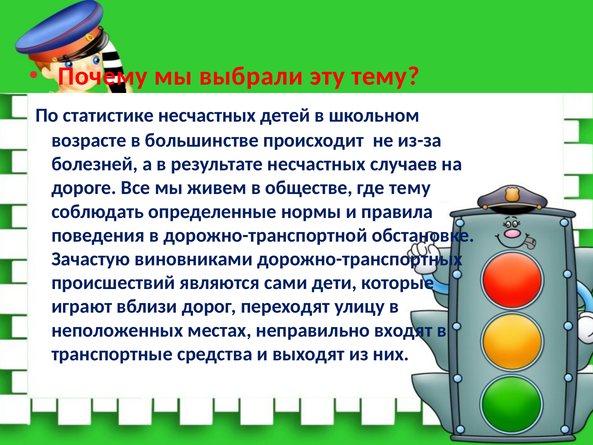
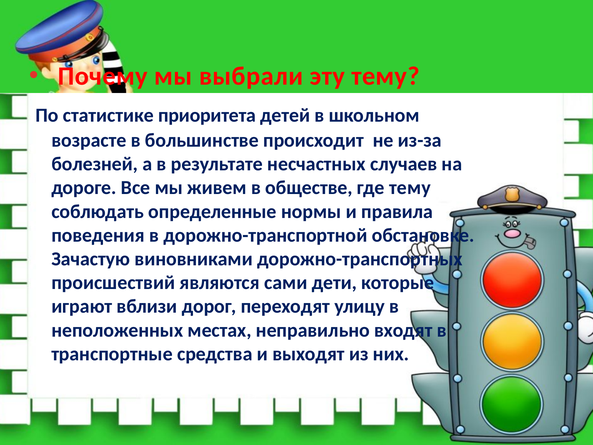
статистике несчастных: несчастных -> приоритета
